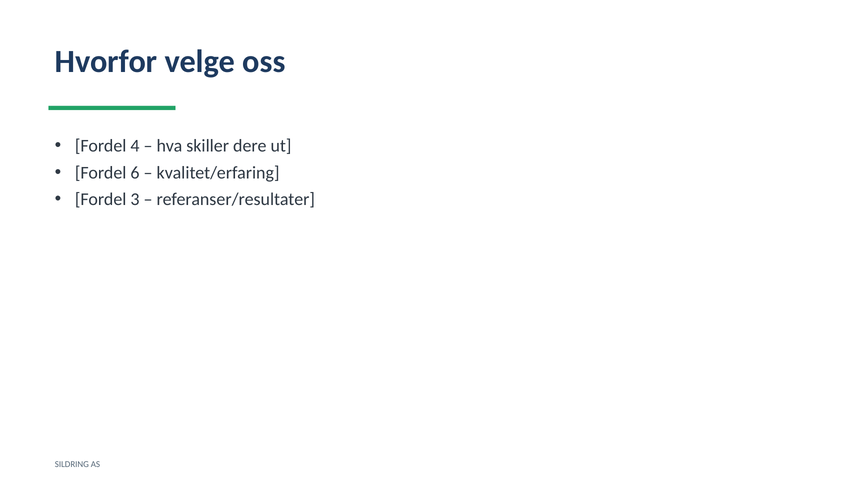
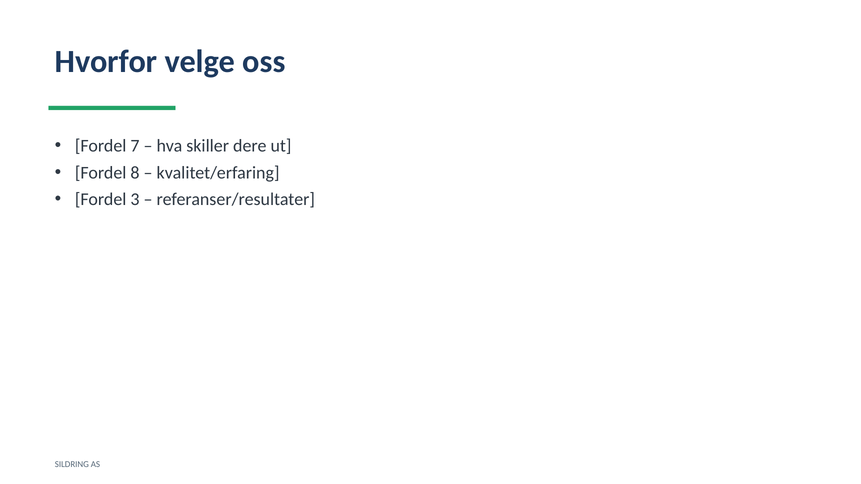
4: 4 -> 7
6: 6 -> 8
